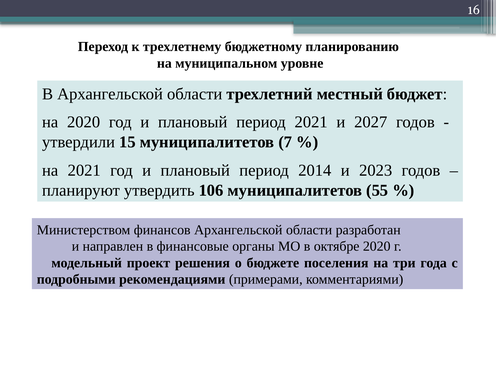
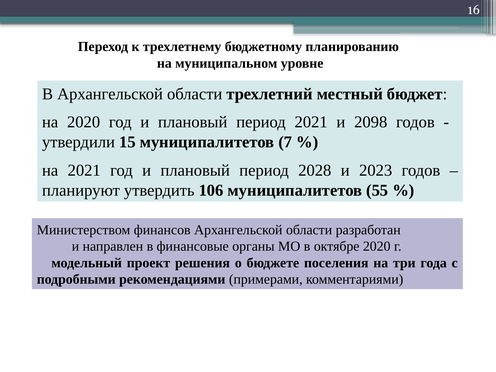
2027: 2027 -> 2098
2014: 2014 -> 2028
